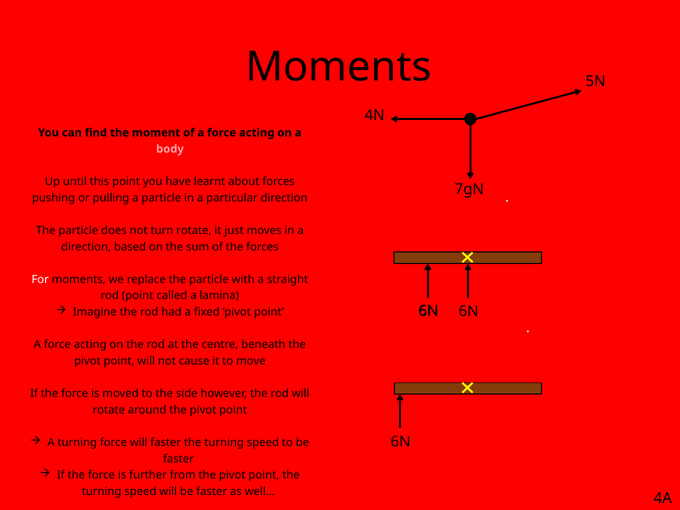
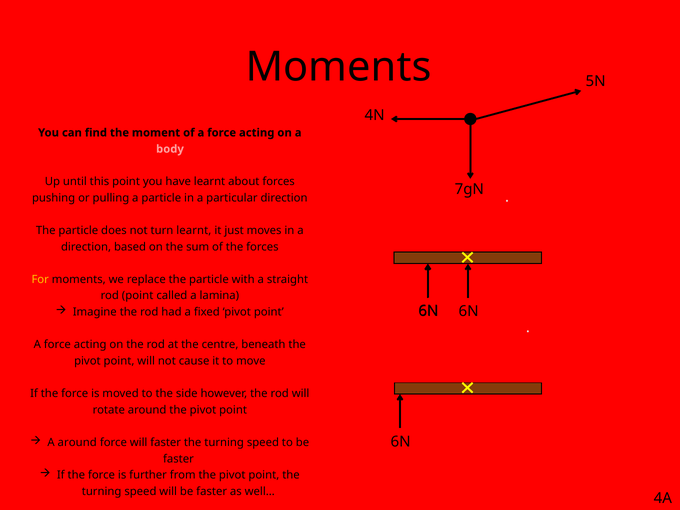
turn rotate: rotate -> learnt
For colour: white -> yellow
A turning: turning -> around
